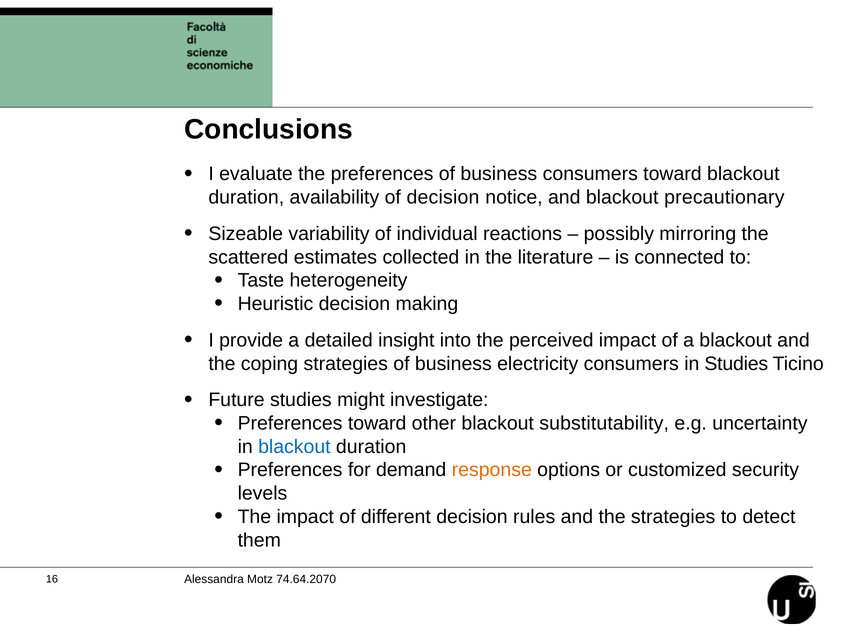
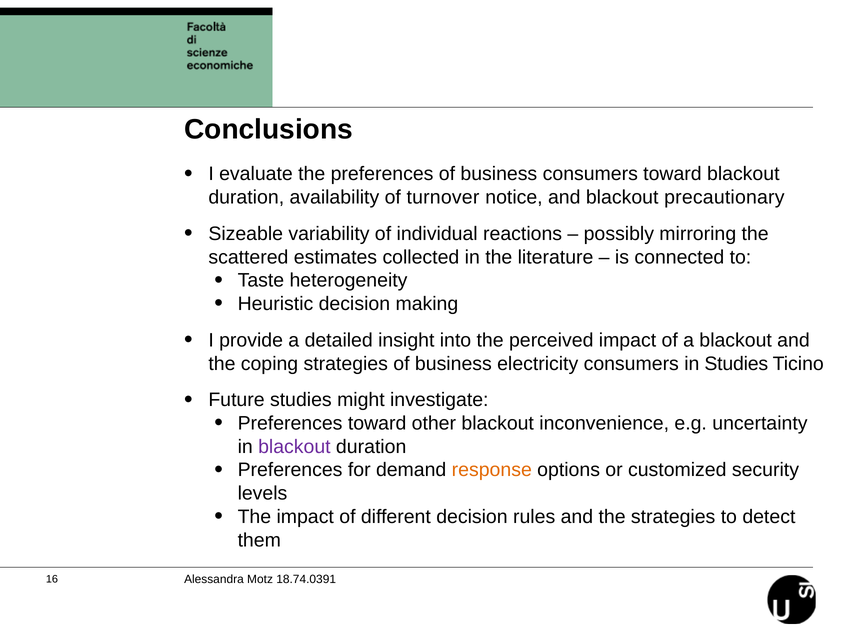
of decision: decision -> turnover
substitutability: substitutability -> inconvenience
blackout at (294, 447) colour: blue -> purple
74.64.2070: 74.64.2070 -> 18.74.0391
